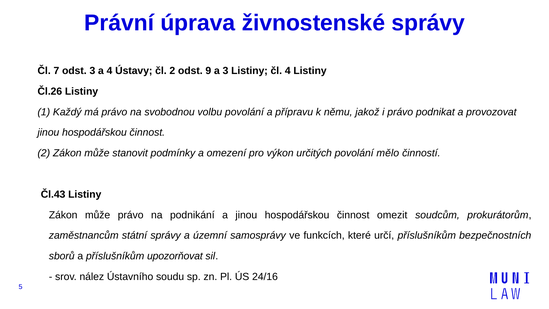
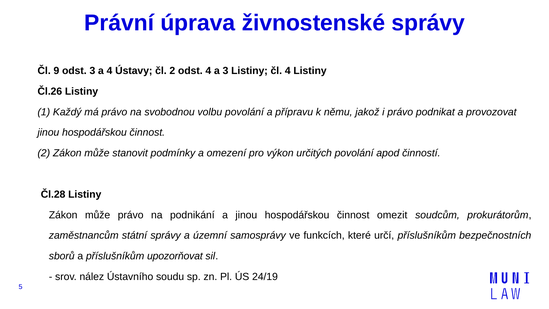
7: 7 -> 9
odst 9: 9 -> 4
mělo: mělo -> apod
Čl.43: Čl.43 -> Čl.28
24/16: 24/16 -> 24/19
